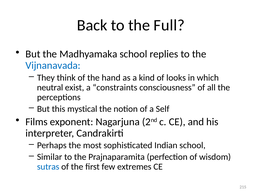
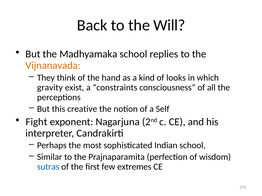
Full: Full -> Will
Vijnanavada colour: blue -> orange
neutral: neutral -> gravity
mystical: mystical -> creative
Films: Films -> Fight
